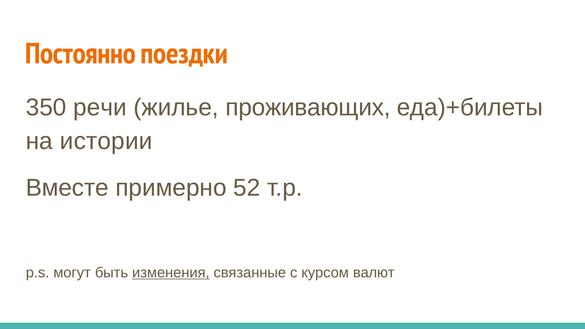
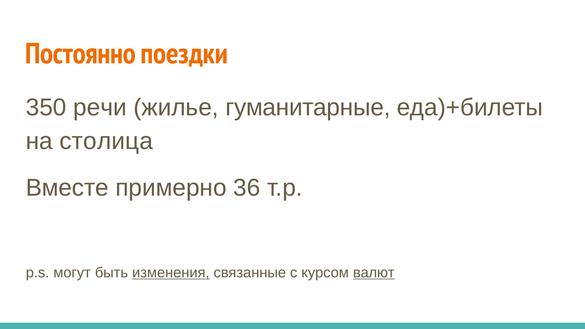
проживающих: проживающих -> гуманитарные
истории: истории -> столица
52: 52 -> 36
валют underline: none -> present
